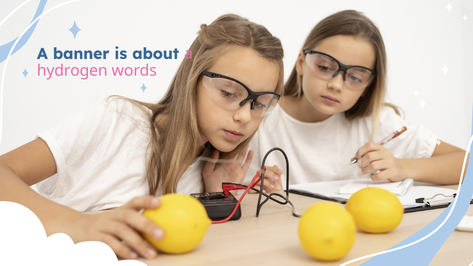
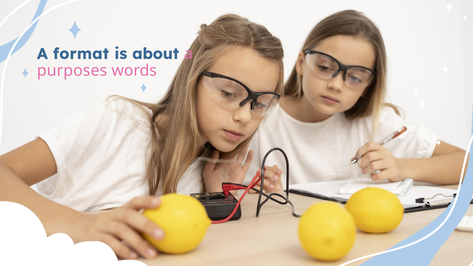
banner: banner -> format
hydrogen: hydrogen -> purposes
